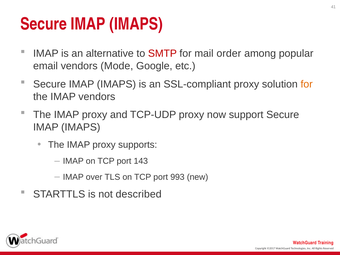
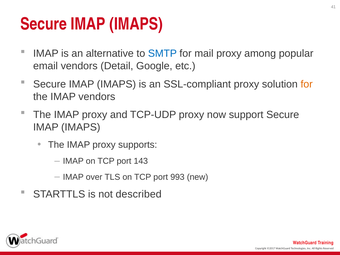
SMTP colour: red -> blue
mail order: order -> proxy
Mode: Mode -> Detail
